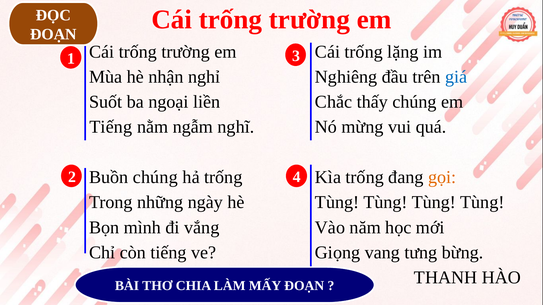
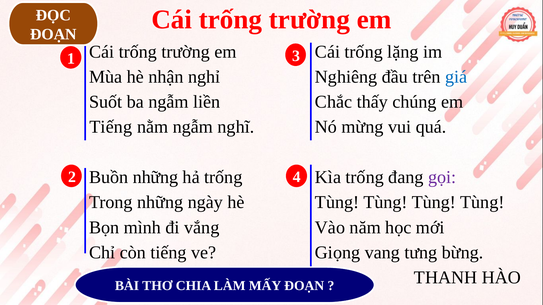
ba ngoại: ngoại -> ngẫm
Buồn chúng: chúng -> những
gọi colour: orange -> purple
